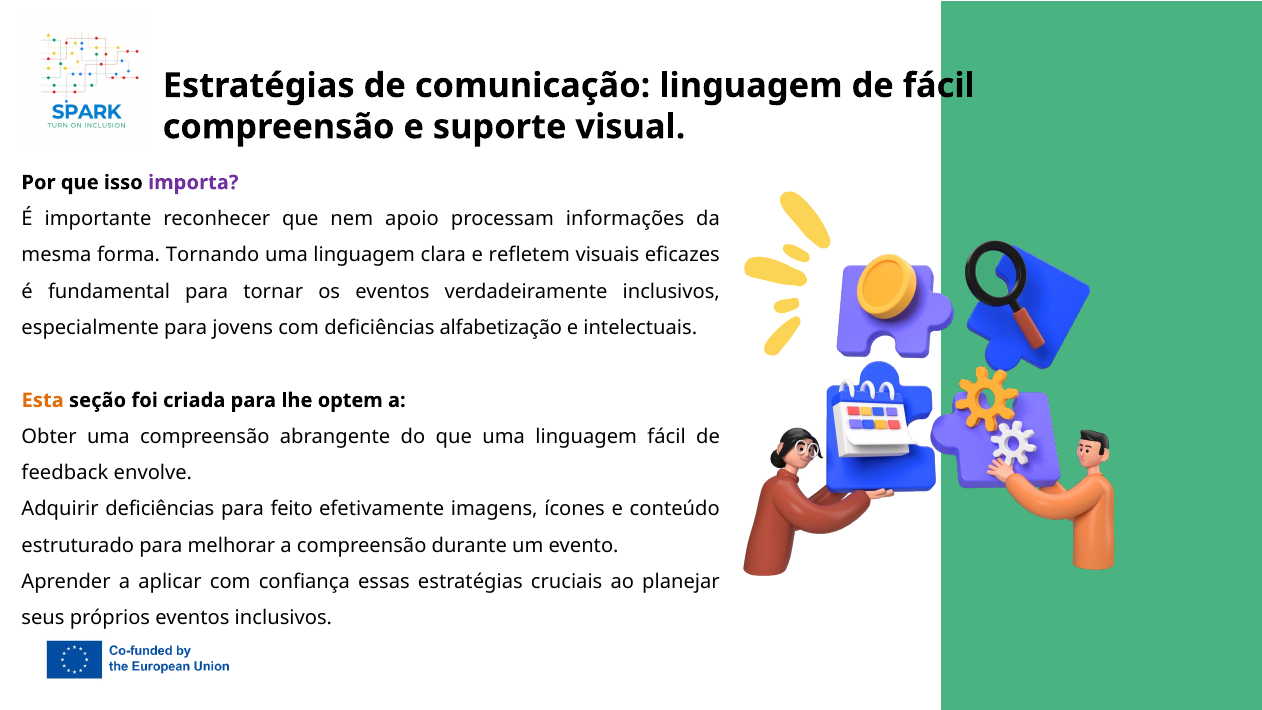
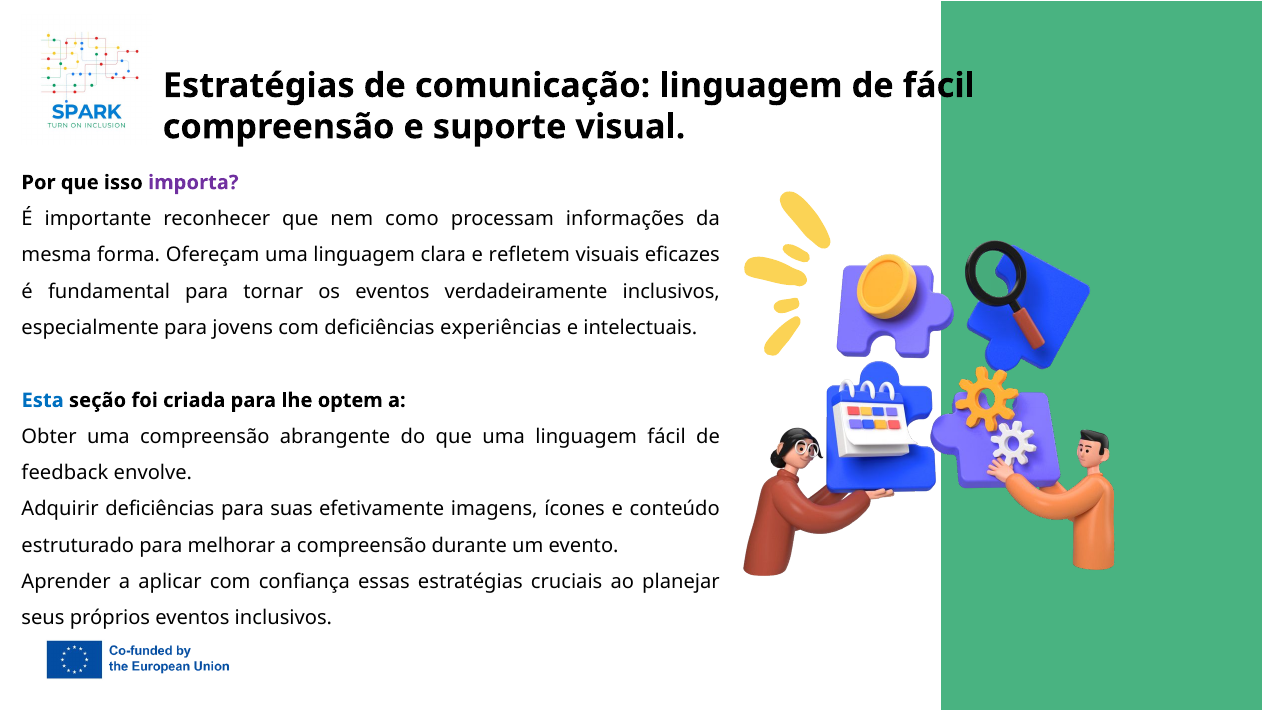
apoio: apoio -> como
Tornando: Tornando -> Ofereçam
alfabetização: alfabetização -> experiências
Esta colour: orange -> blue
feito: feito -> suas
